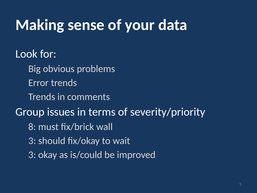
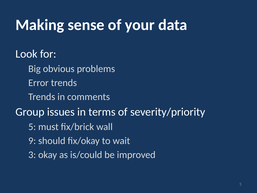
8 at (32, 127): 8 -> 5
3 at (32, 141): 3 -> 9
